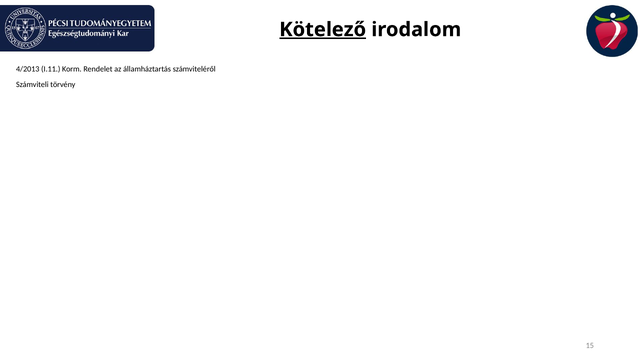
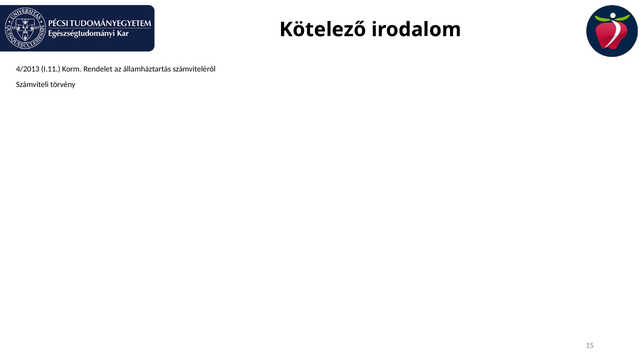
Kötelező underline: present -> none
